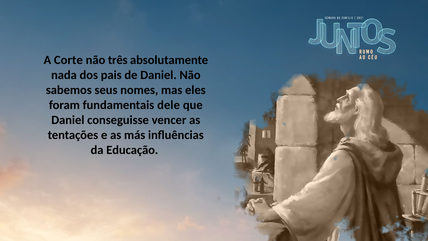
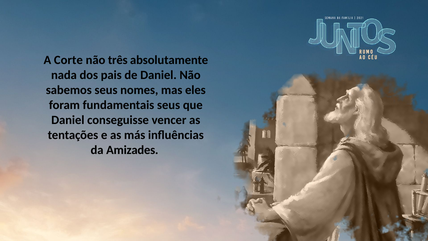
fundamentais dele: dele -> seus
Educação: Educação -> Amizades
